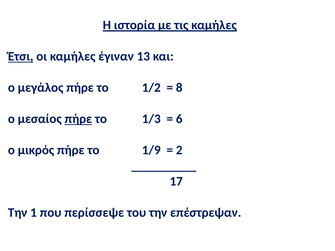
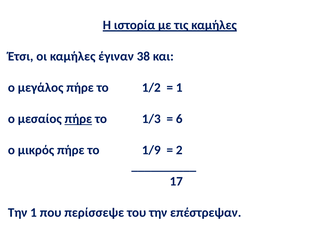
Έτσι underline: present -> none
13: 13 -> 38
8 at (179, 88): 8 -> 1
